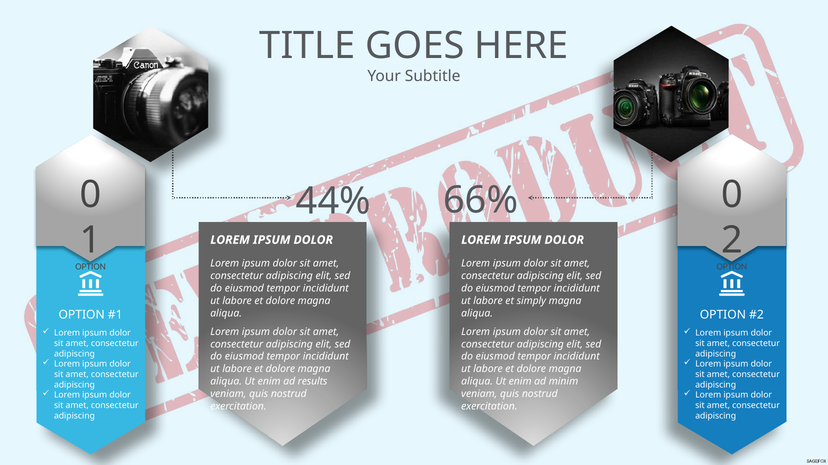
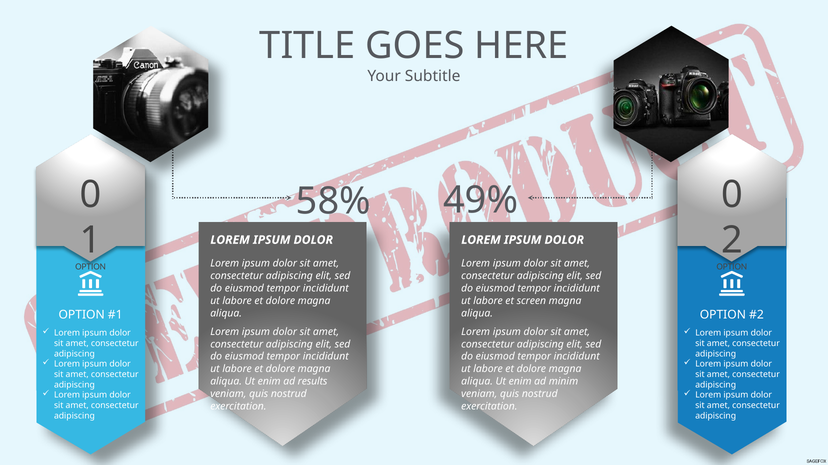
66%: 66% -> 49%
44%: 44% -> 58%
simply: simply -> screen
